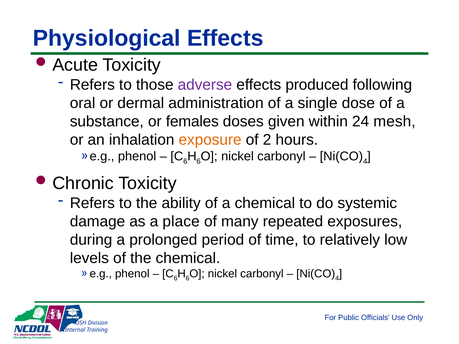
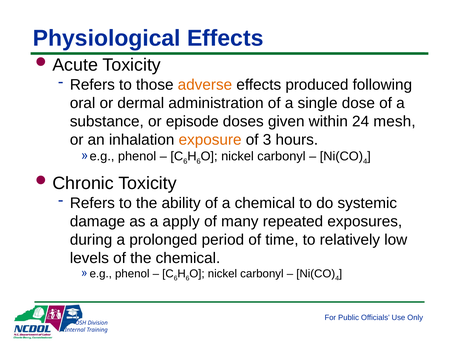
adverse colour: purple -> orange
females: females -> episode
2: 2 -> 3
place: place -> apply
